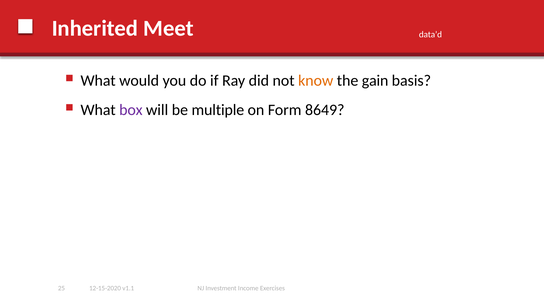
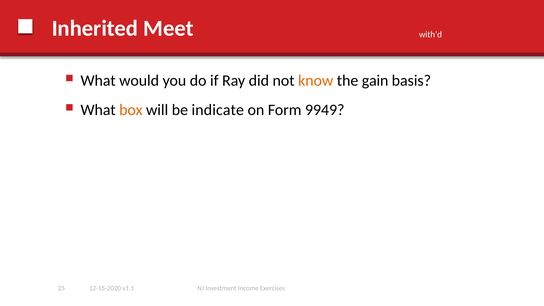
data’d: data’d -> with’d
box colour: purple -> orange
multiple: multiple -> indicate
8649: 8649 -> 9949
